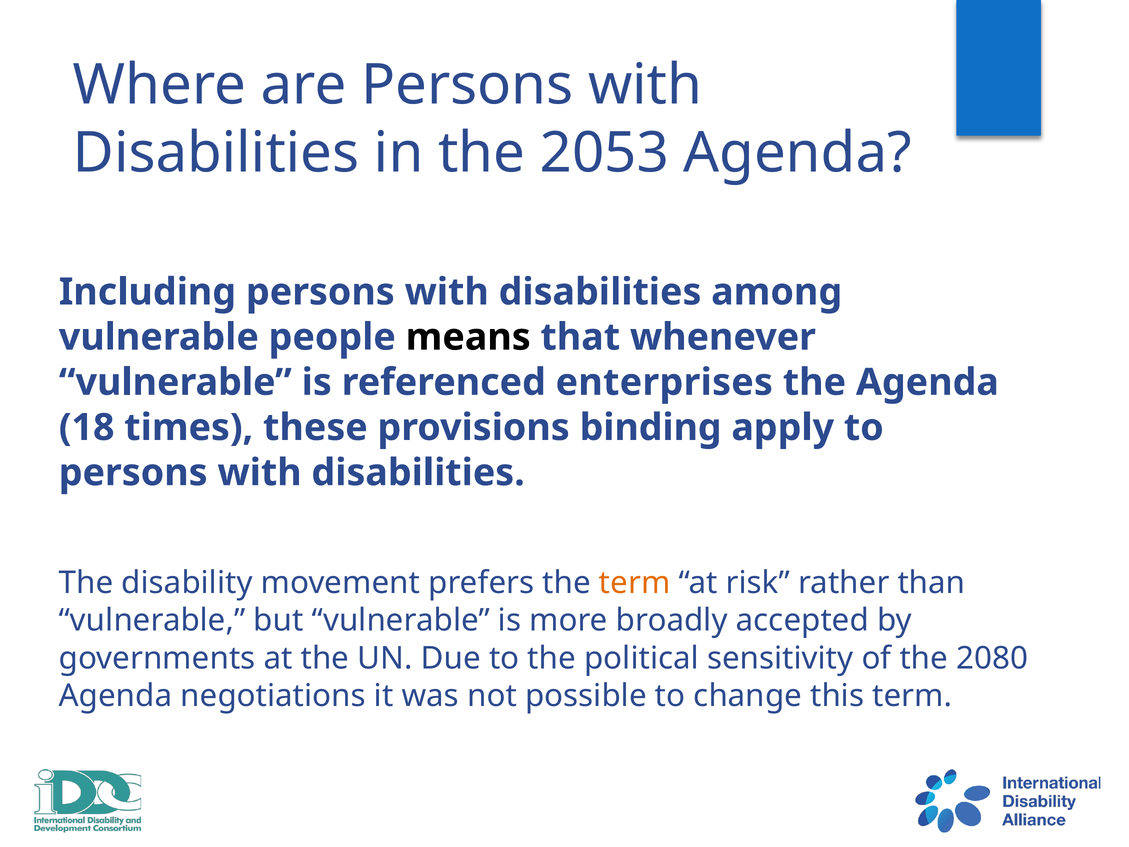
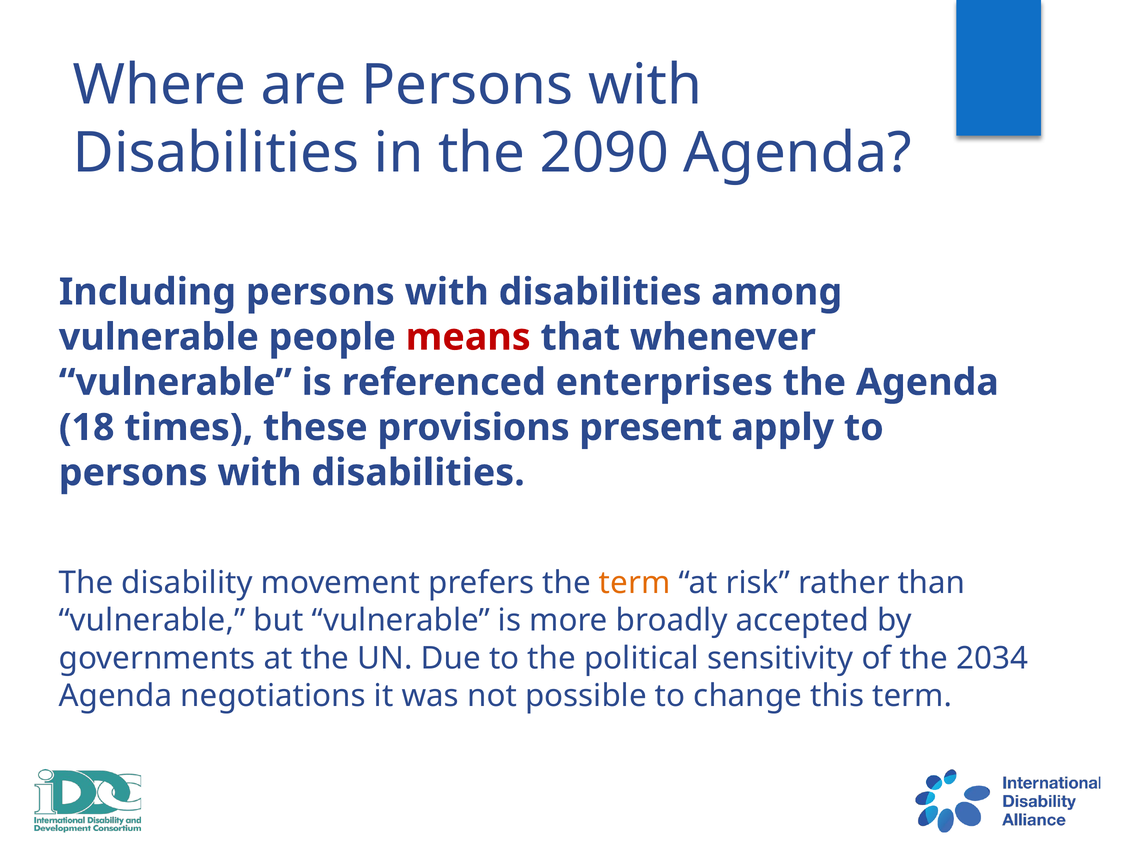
2053: 2053 -> 2090
means colour: black -> red
binding: binding -> present
2080: 2080 -> 2034
